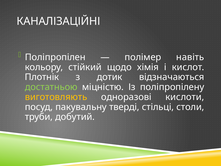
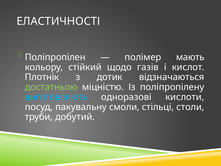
КАНАЛІЗАЦІЙНІ: КАНАЛІЗАЦІЙНІ -> ЕЛАСТИЧНОСТІ
навіть: навіть -> мають
хімія: хімія -> газів
виготовляють colour: yellow -> light blue
тверді: тверді -> смоли
